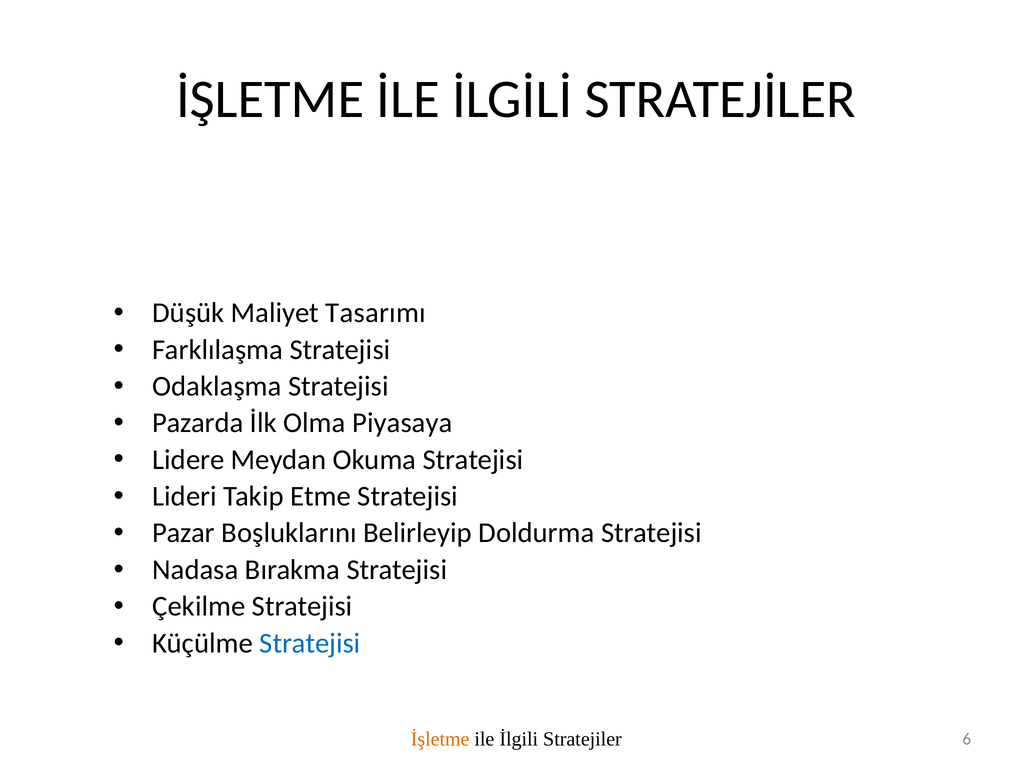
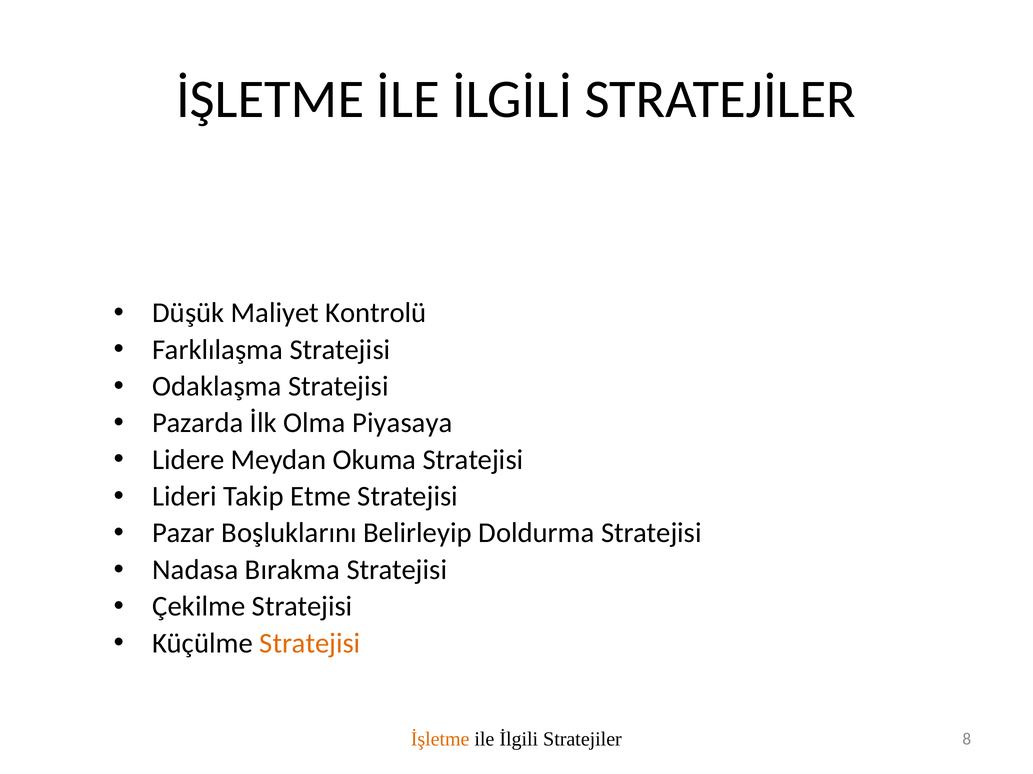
Tasarımı: Tasarımı -> Kontrolü
Stratejisi at (310, 644) colour: blue -> orange
6: 6 -> 8
